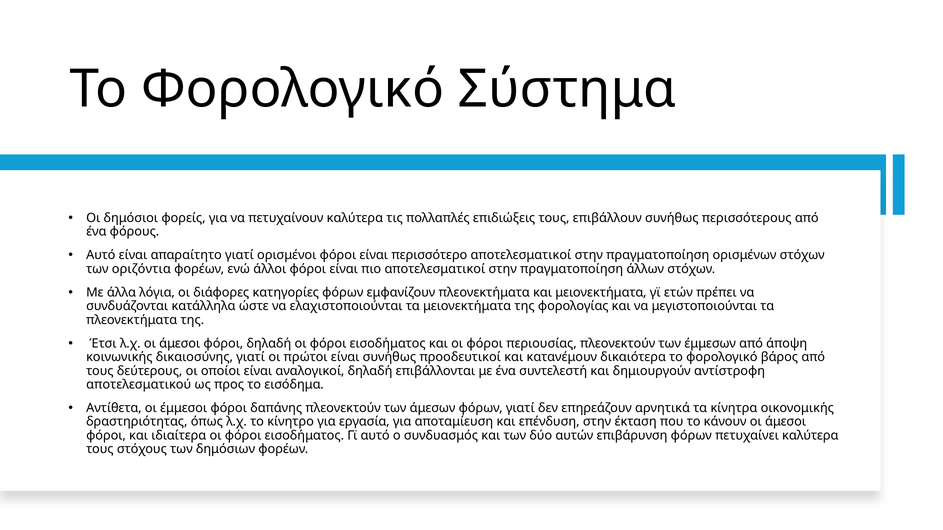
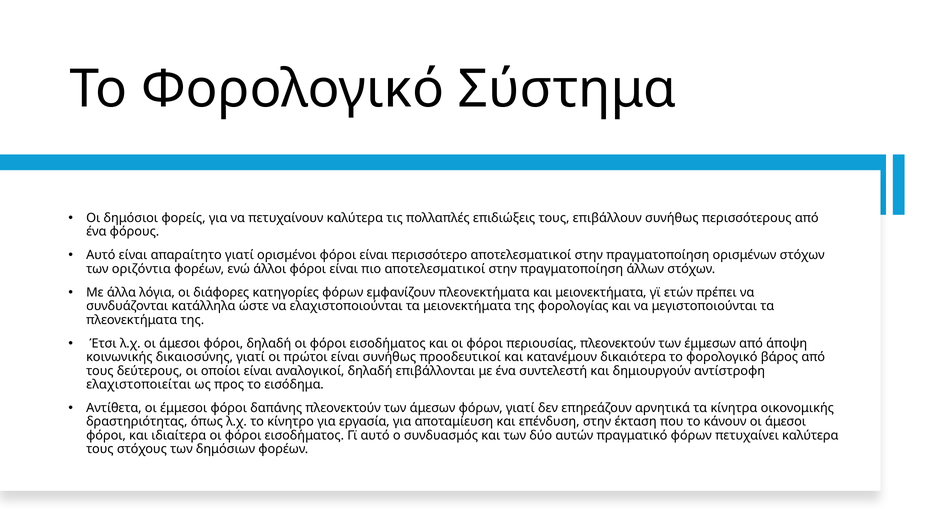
αποτελεσματικού: αποτελεσματικού -> ελαχιστοποιείται
επιβάρυνση: επιβάρυνση -> πραγματικό
